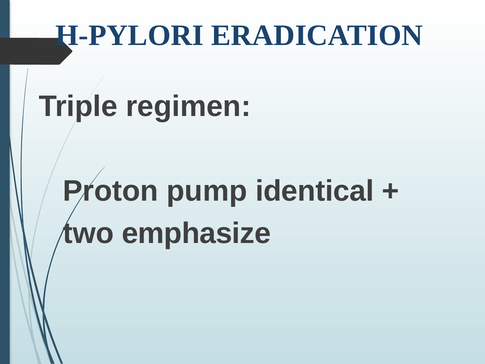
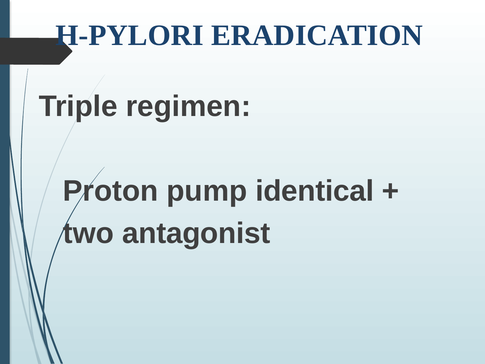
emphasize: emphasize -> antagonist
